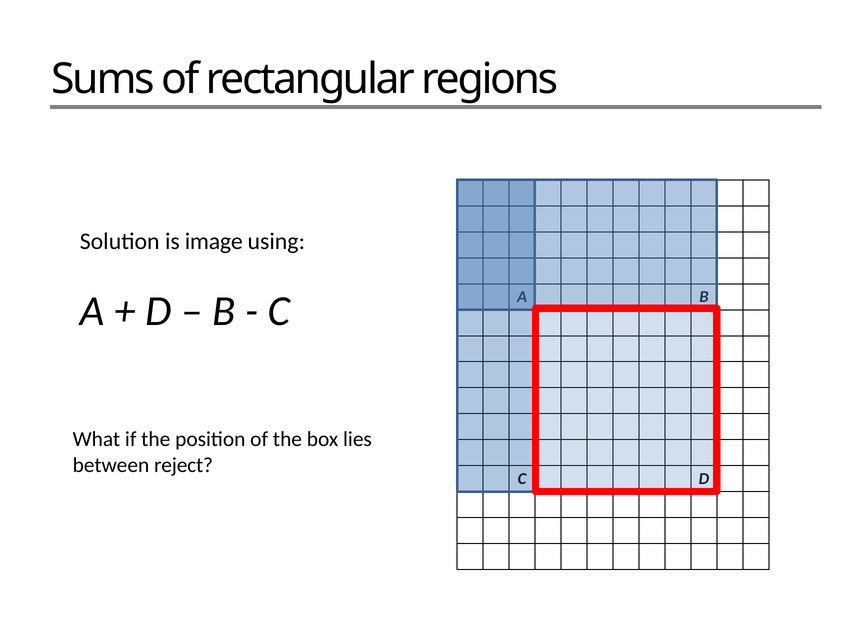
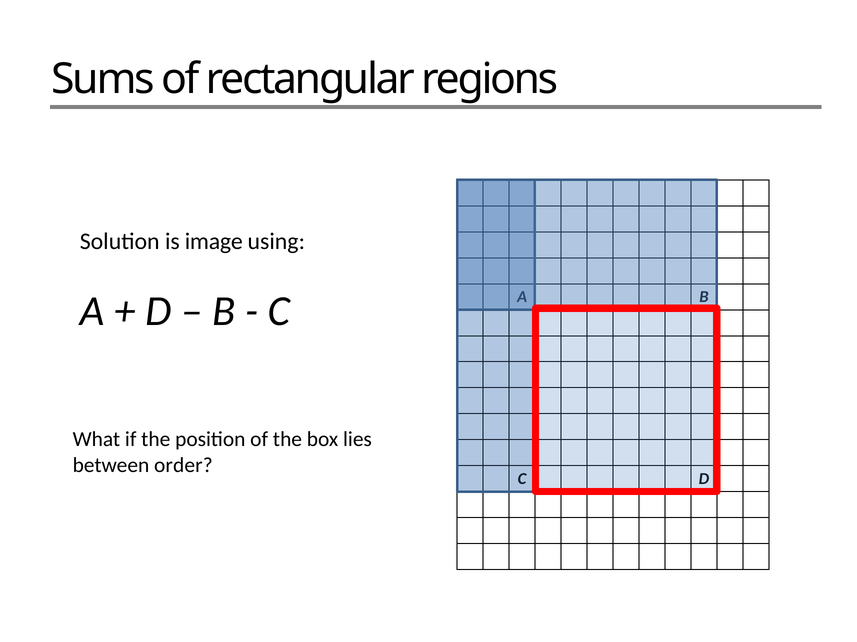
reject: reject -> order
